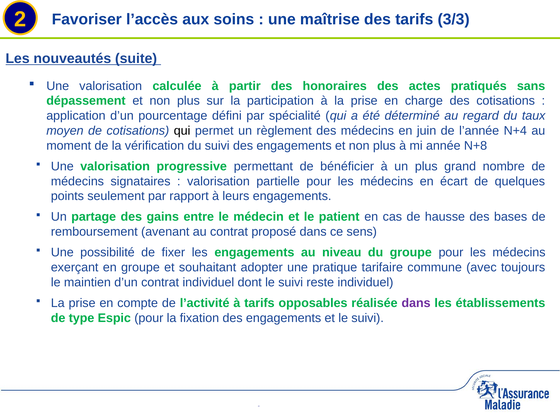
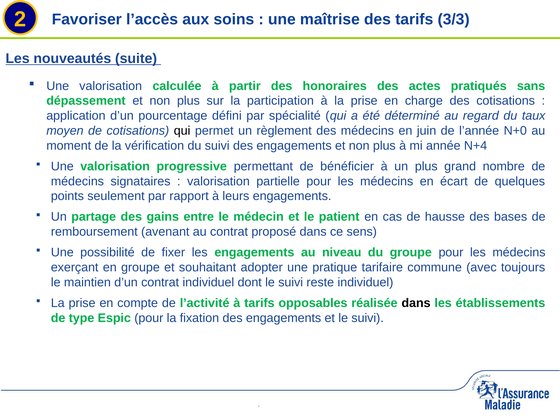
N+4: N+4 -> N+0
N+8: N+8 -> N+4
dans at (416, 303) colour: purple -> black
